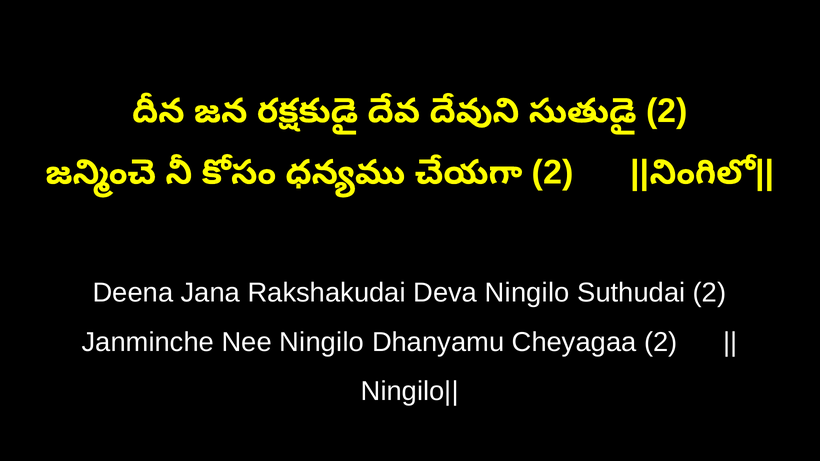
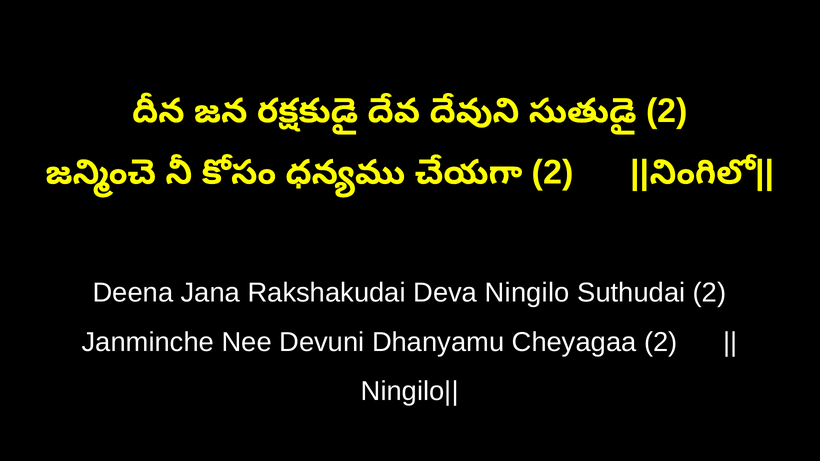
Nee Ningilo: Ningilo -> Devuni
